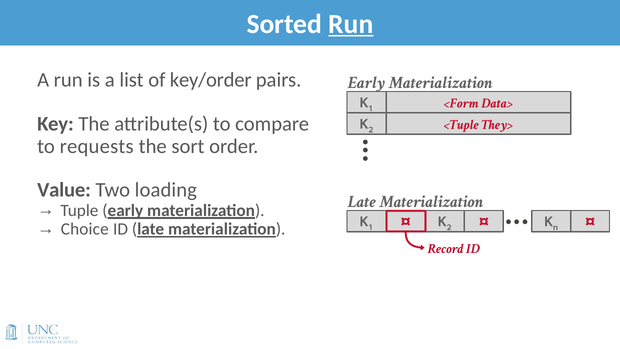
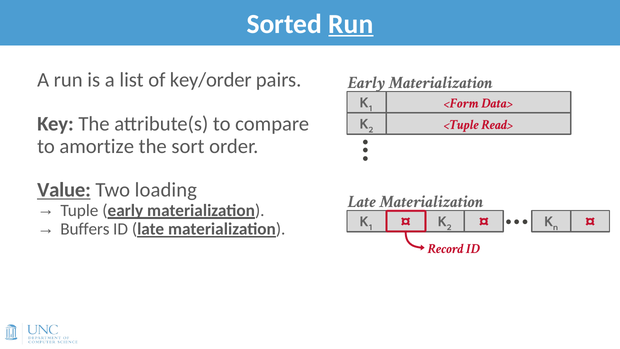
They>: They> -> Read>
requests: requests -> amortize
Value underline: none -> present
Choice: Choice -> Buffers
